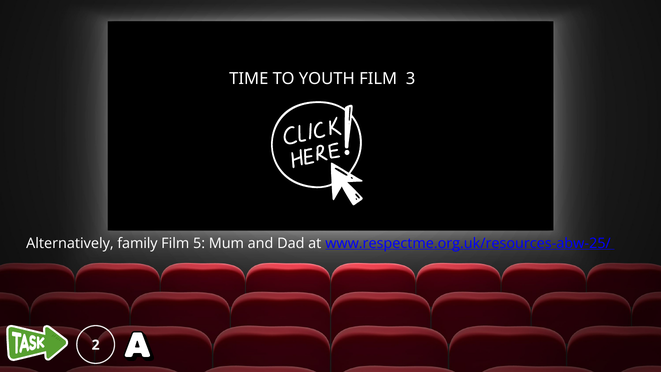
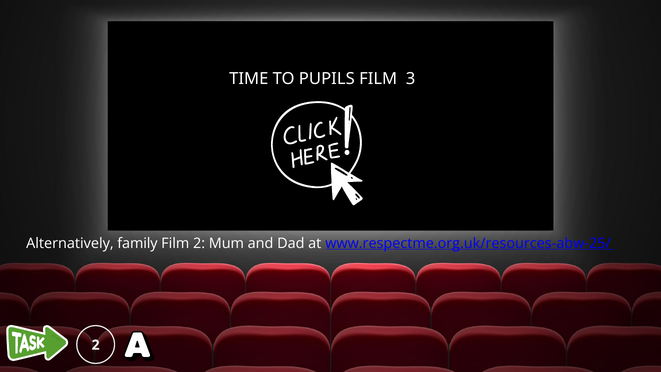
YOUTH: YOUTH -> PUPILS
5: 5 -> 2
